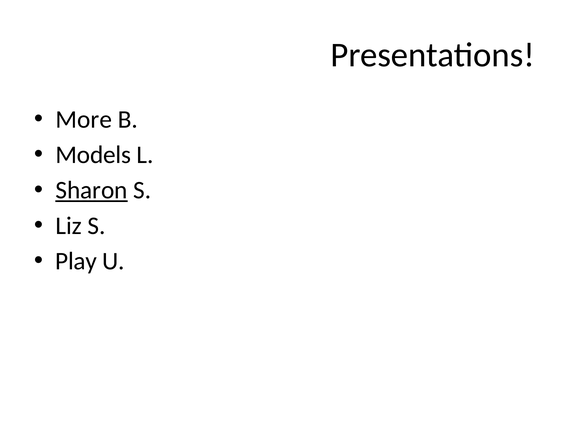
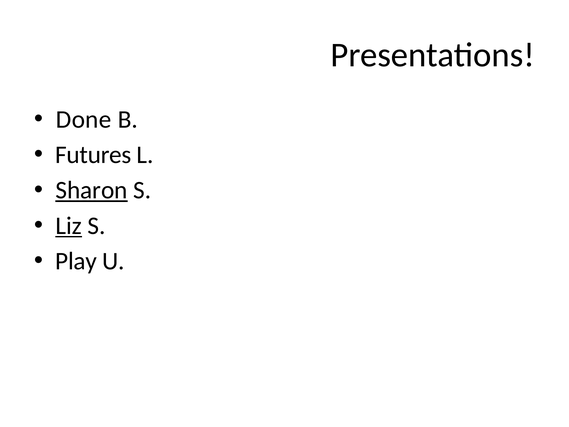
More: More -> Done
Models: Models -> Futures
Liz underline: none -> present
